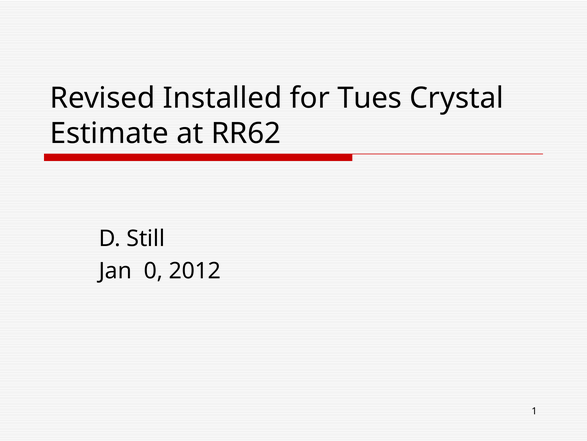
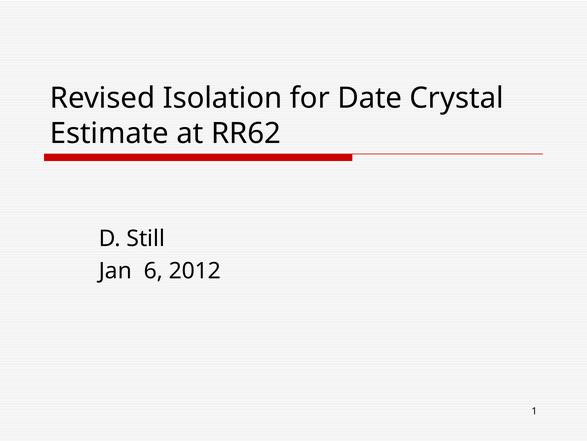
Installed: Installed -> Isolation
Tues: Tues -> Date
0: 0 -> 6
